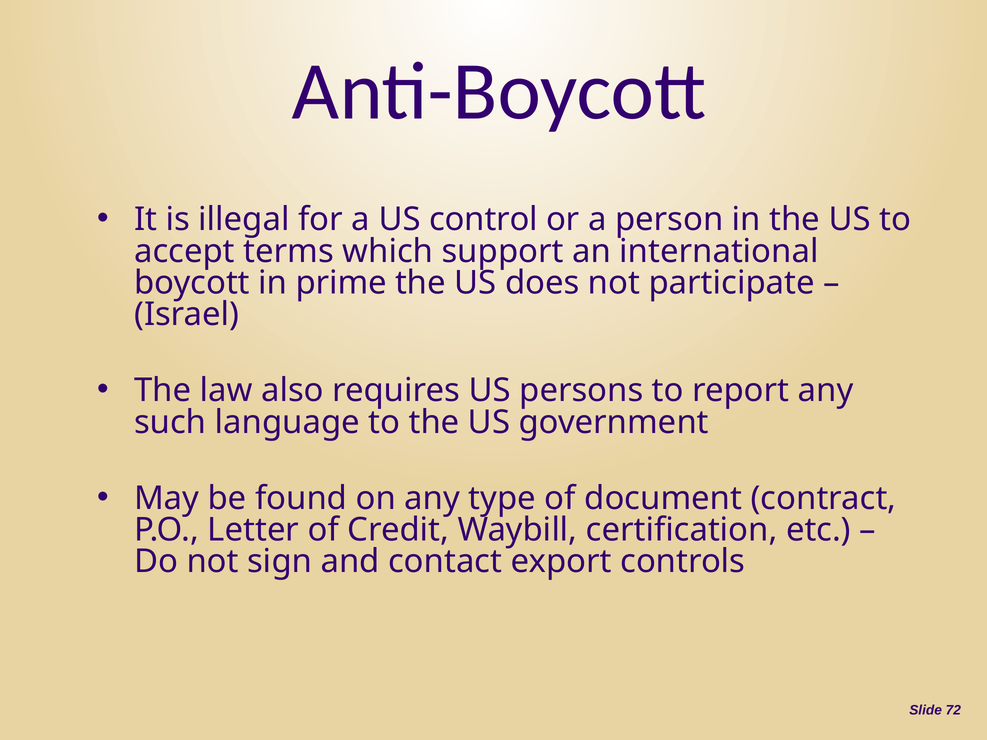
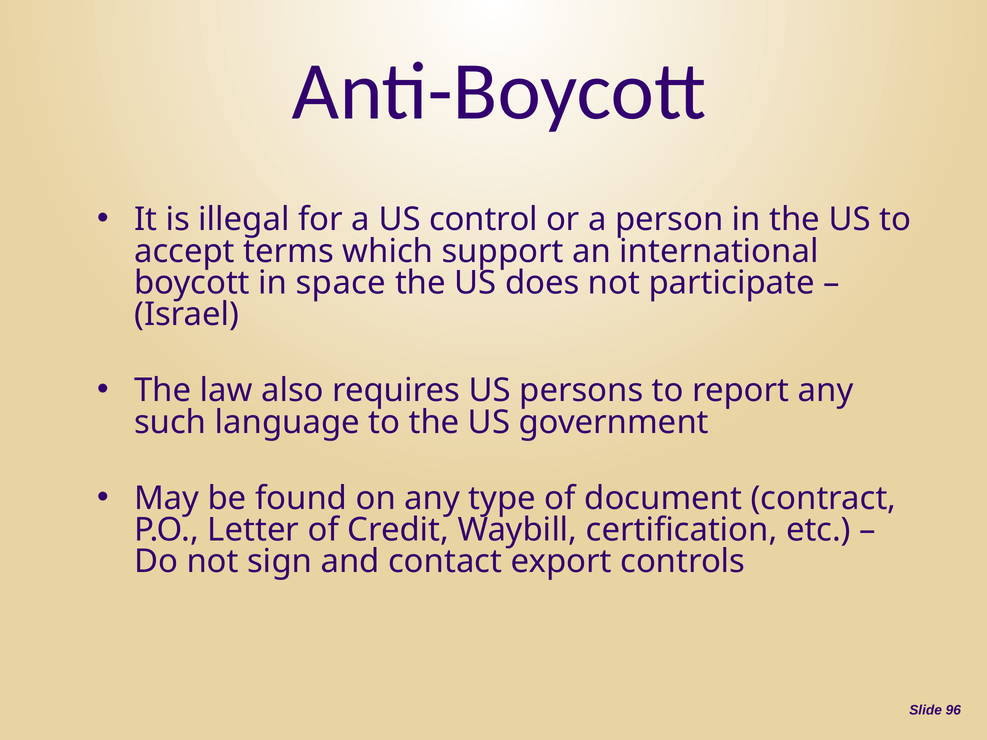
prime: prime -> space
72: 72 -> 96
